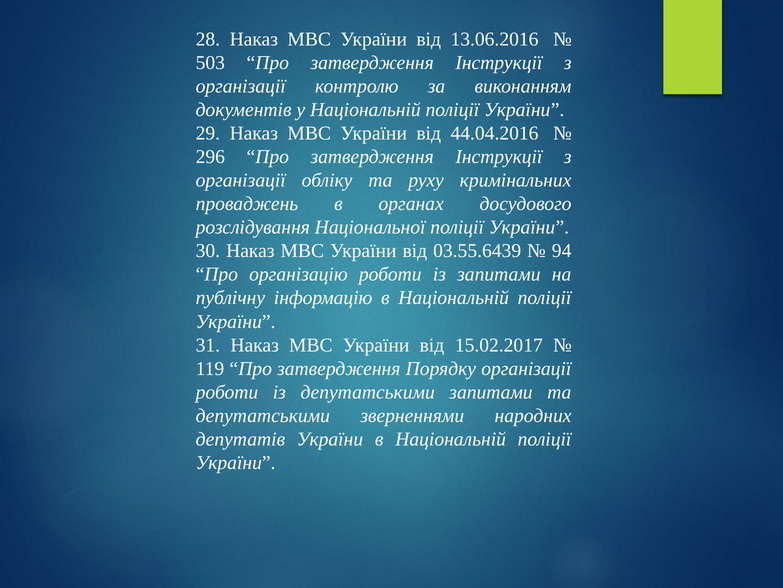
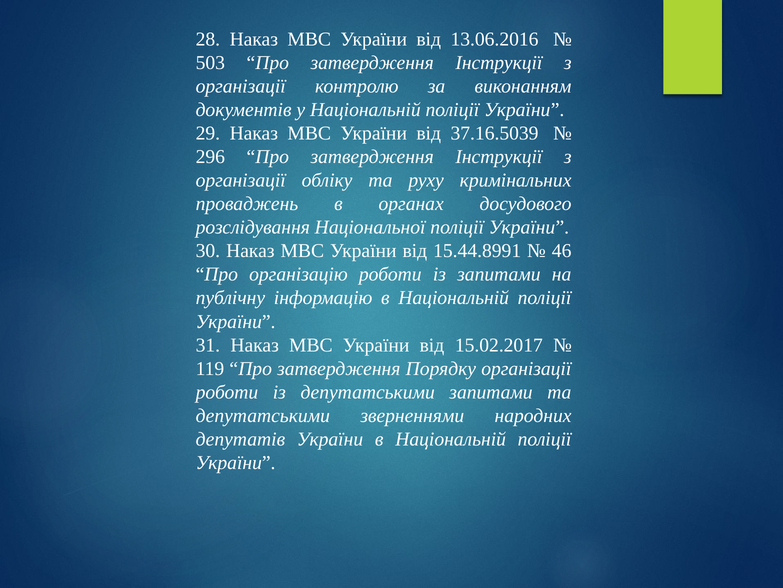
44.04.2016: 44.04.2016 -> 37.16.5039
03.55.6439: 03.55.6439 -> 15.44.8991
94: 94 -> 46
